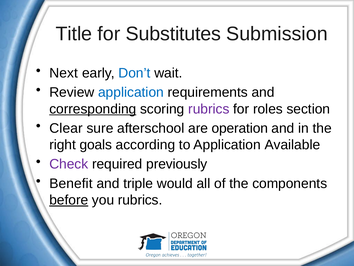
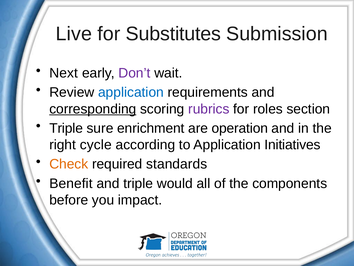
Title: Title -> Live
Don’t colour: blue -> purple
Clear at (66, 128): Clear -> Triple
afterschool: afterschool -> enrichment
goals: goals -> cycle
Available: Available -> Initiatives
Check colour: purple -> orange
previously: previously -> standards
before underline: present -> none
you rubrics: rubrics -> impact
